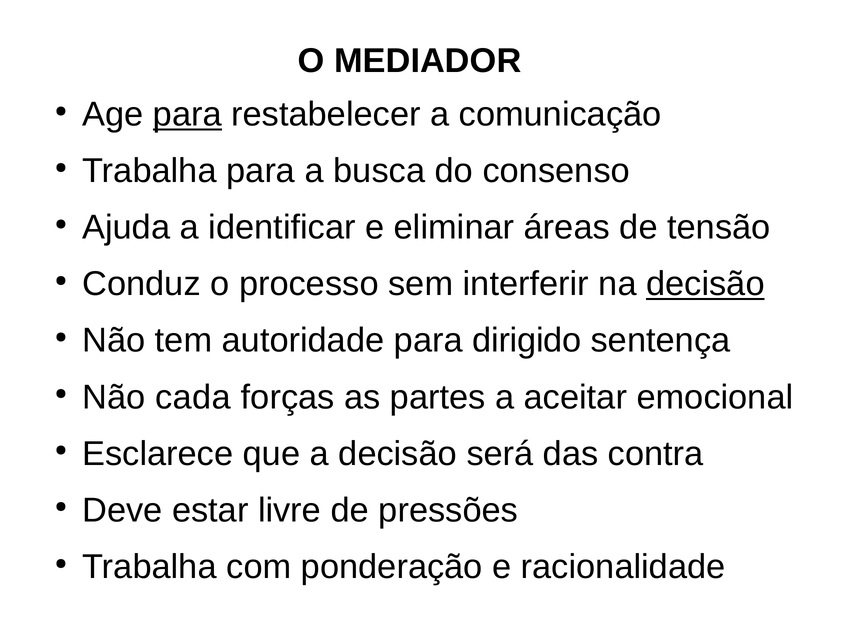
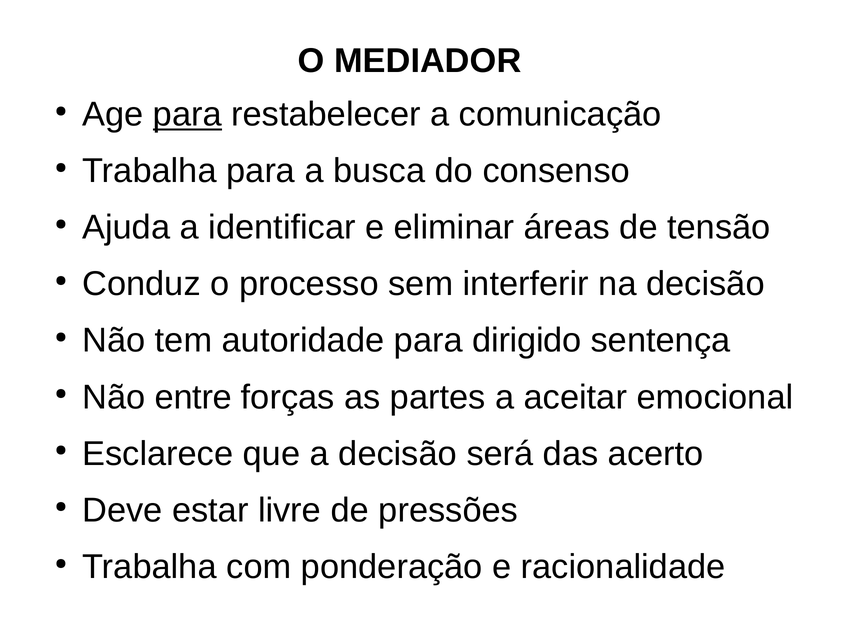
decisão at (705, 284) underline: present -> none
cada: cada -> entre
contra: contra -> acerto
